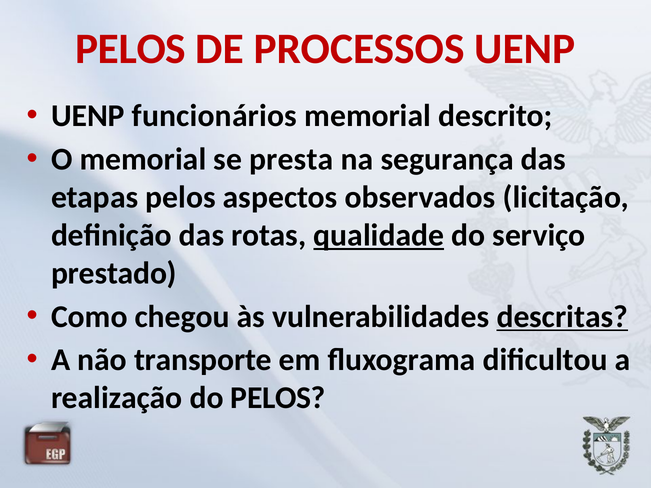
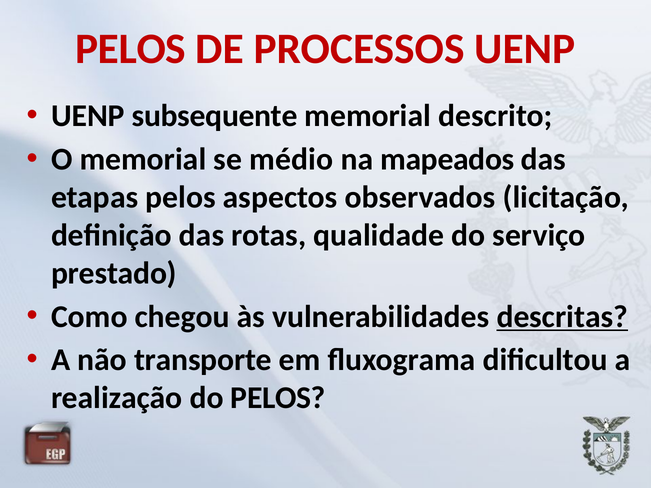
funcionários: funcionários -> subsequente
presta: presta -> médio
segurança: segurança -> mapeados
qualidade underline: present -> none
